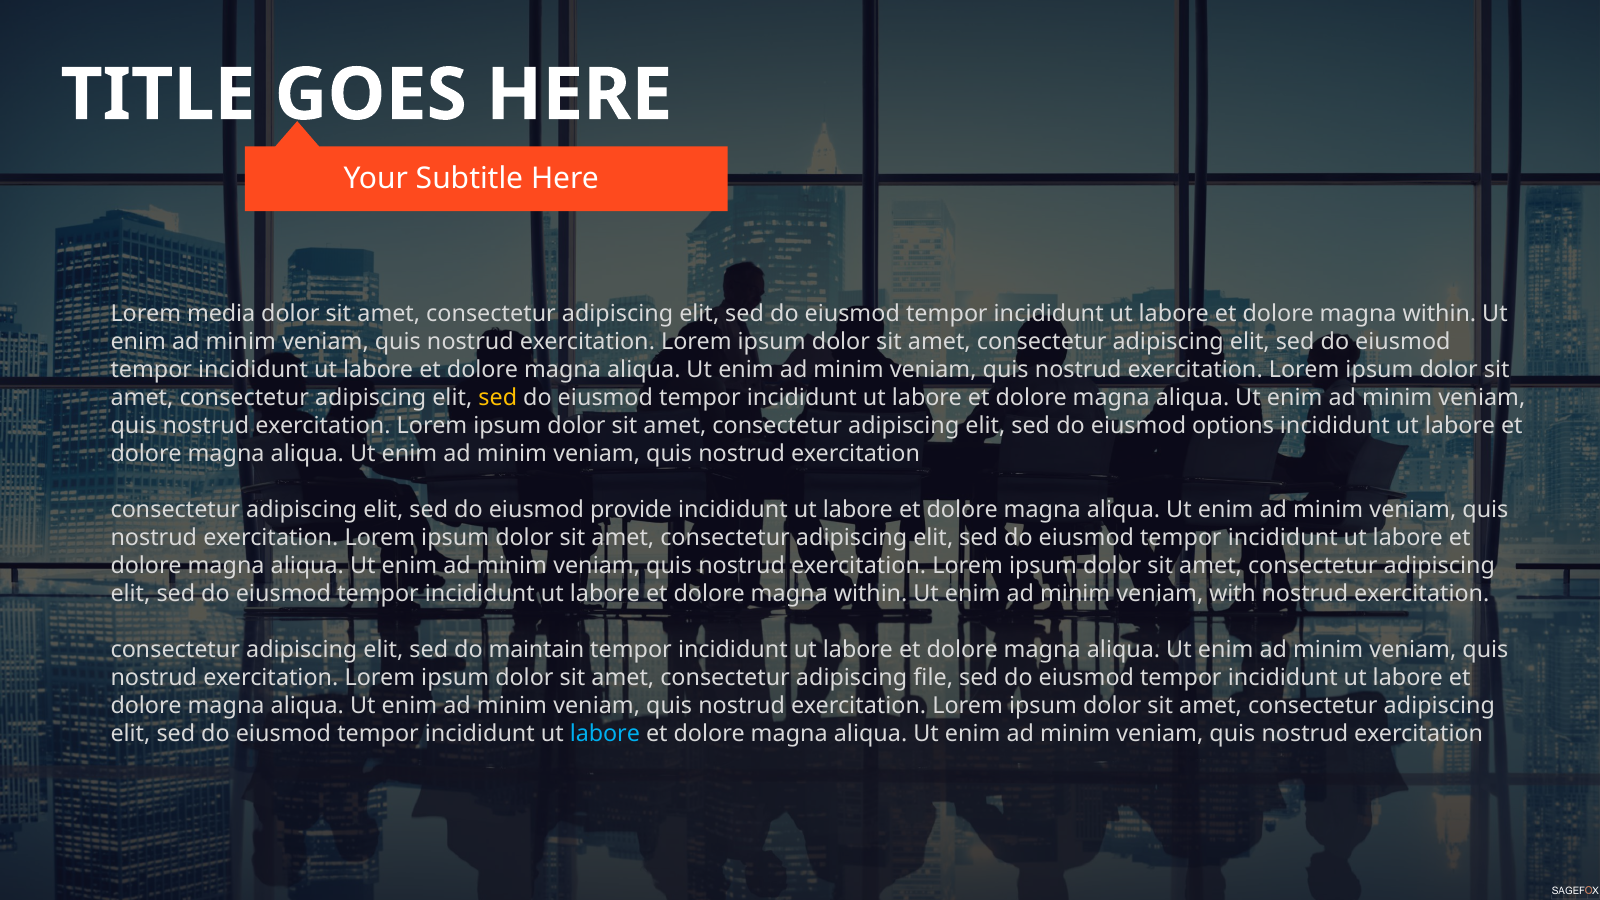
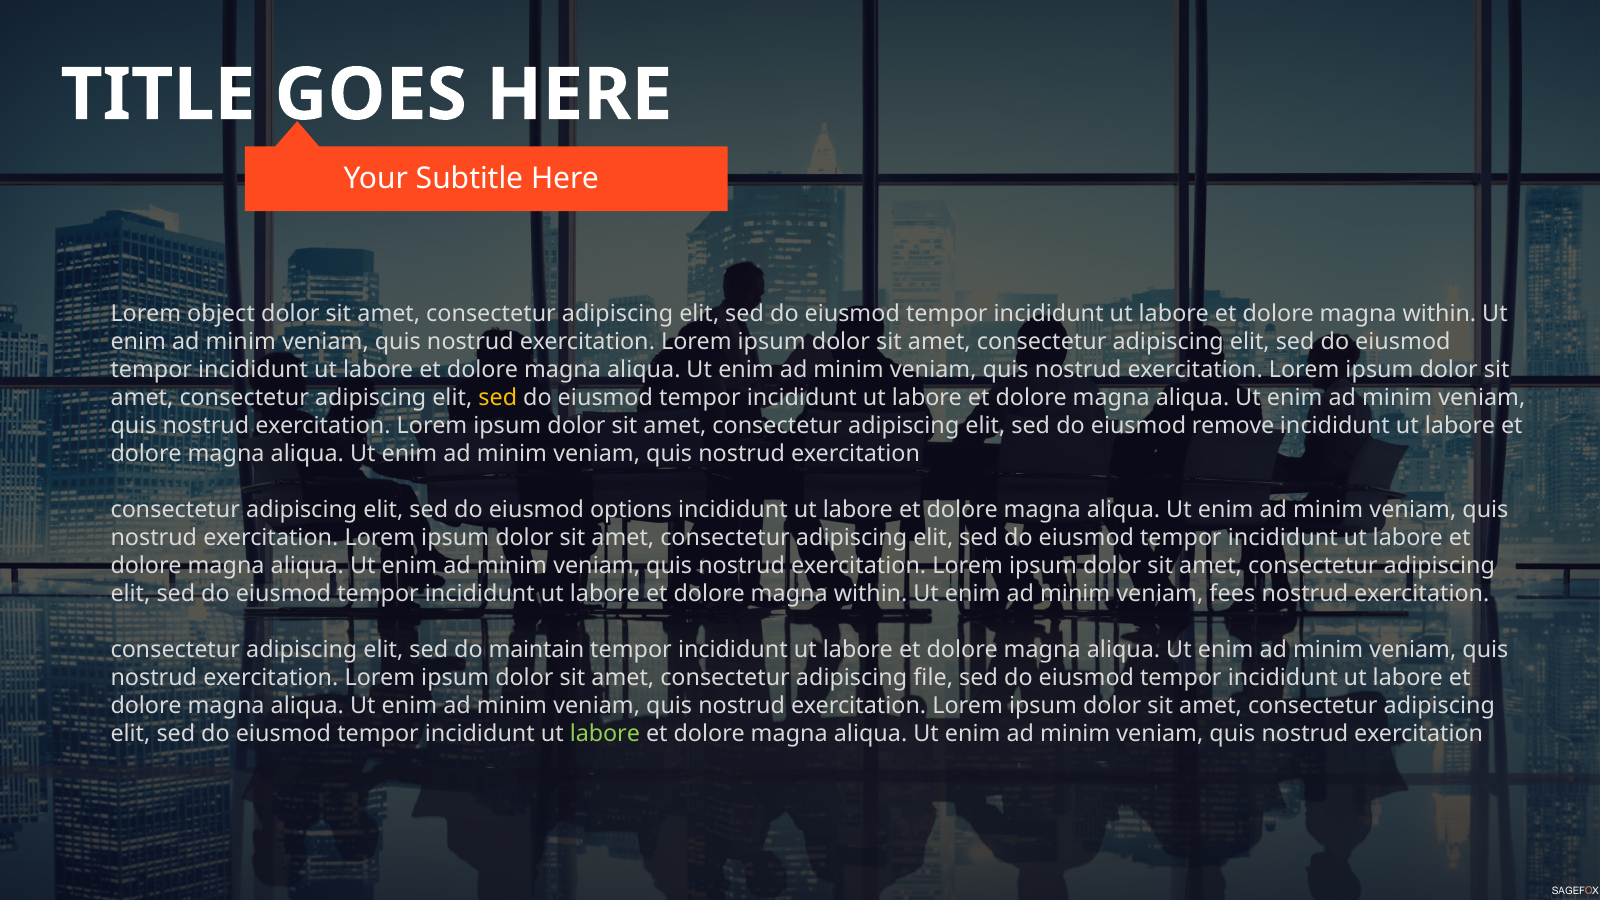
media: media -> object
options: options -> remove
provide: provide -> options
with: with -> fees
labore at (605, 734) colour: light blue -> light green
